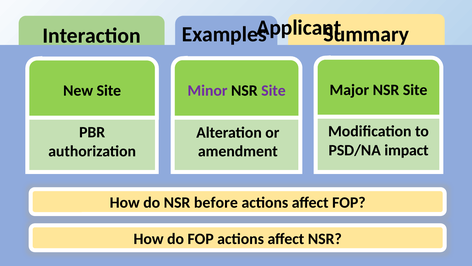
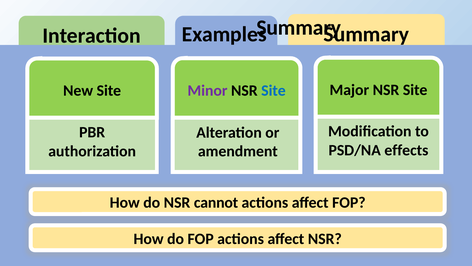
Interaction Applicant: Applicant -> Summary
Site at (273, 90) colour: purple -> blue
impact: impact -> effects
before: before -> cannot
